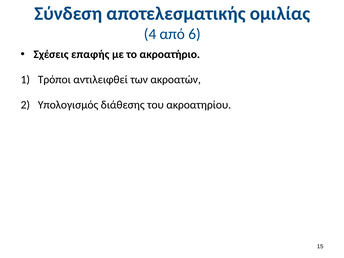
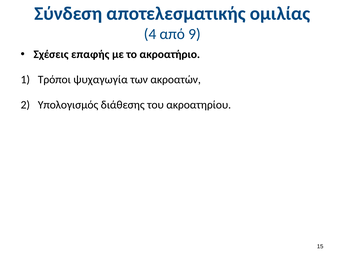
6: 6 -> 9
αντιλειφθεί: αντιλειφθεί -> ψυχαγωγία
